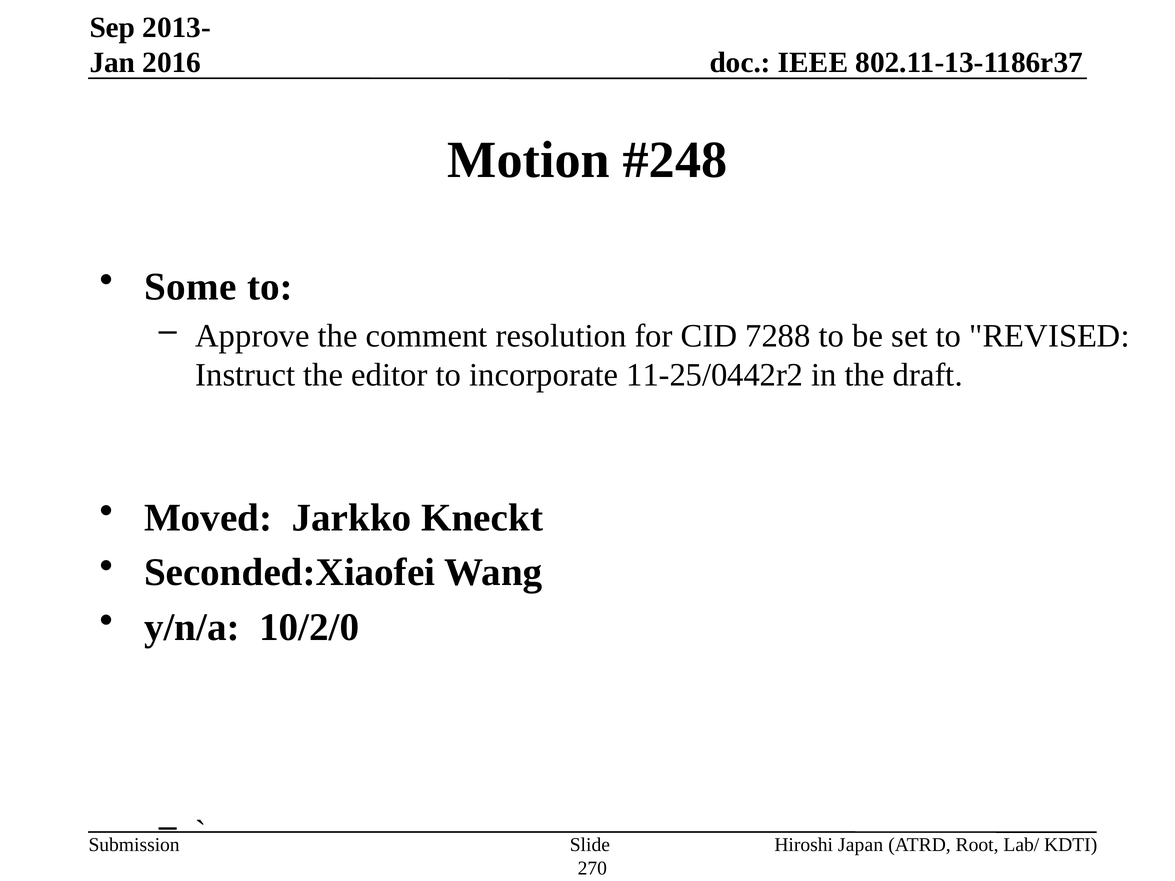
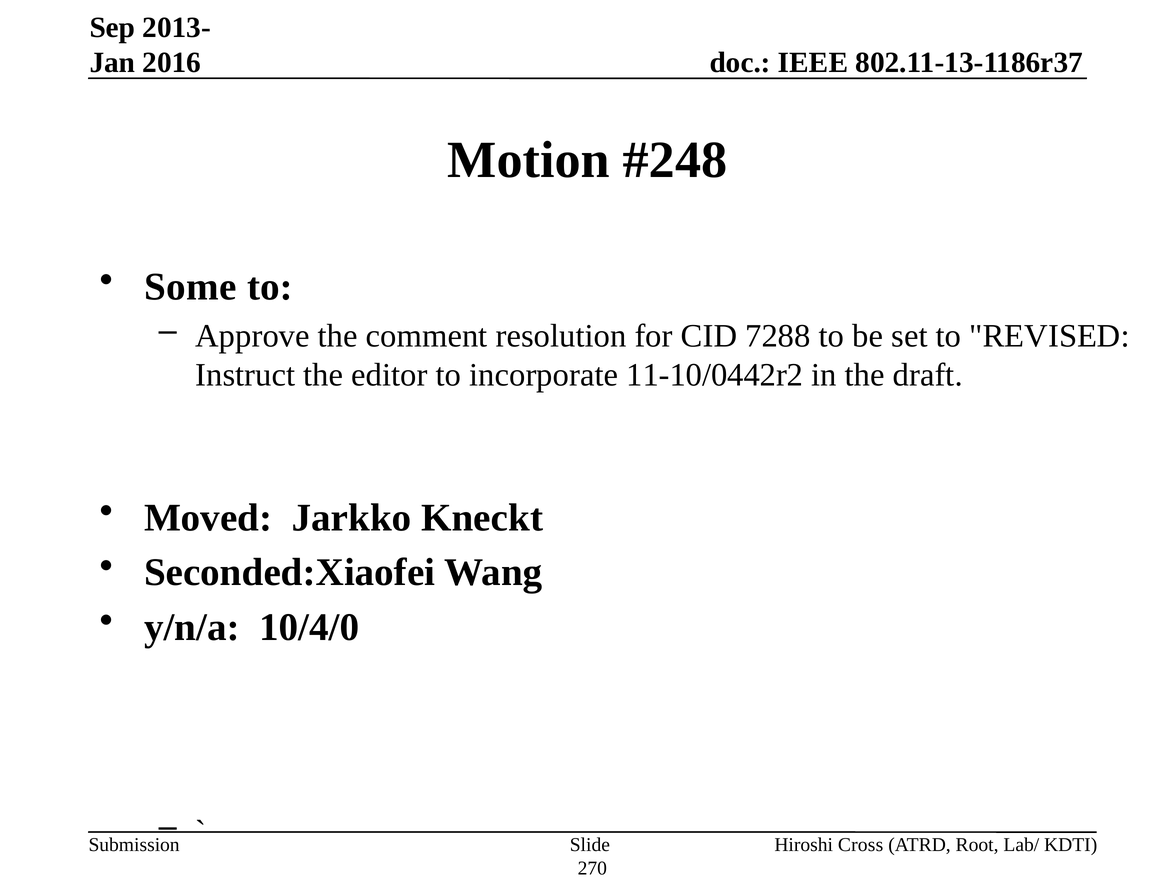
11-25/0442r2: 11-25/0442r2 -> 11-10/0442r2
10/2/0: 10/2/0 -> 10/4/0
Japan: Japan -> Cross
